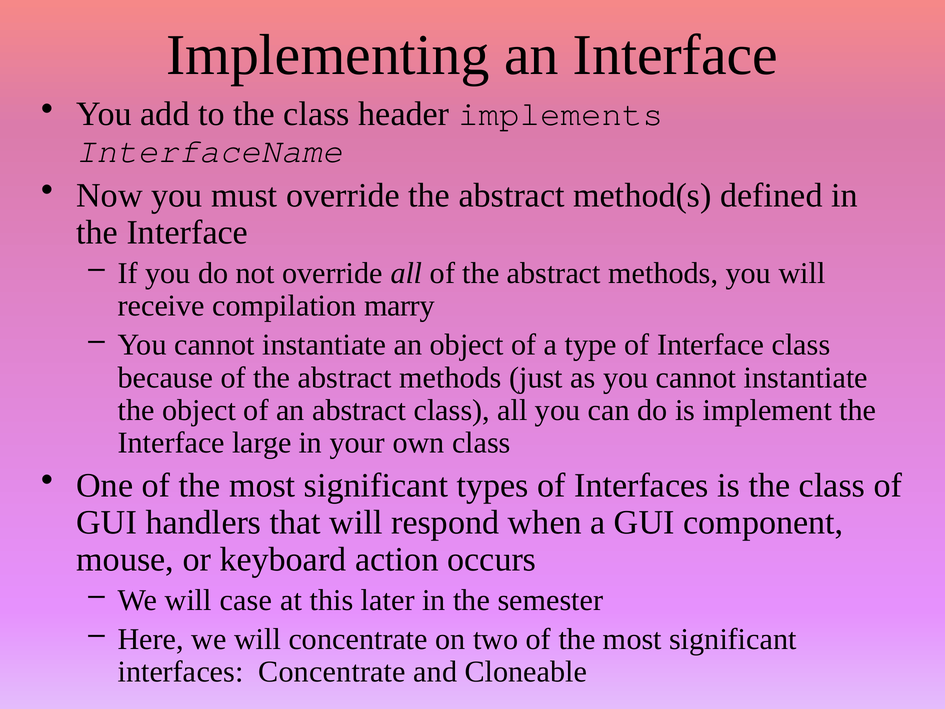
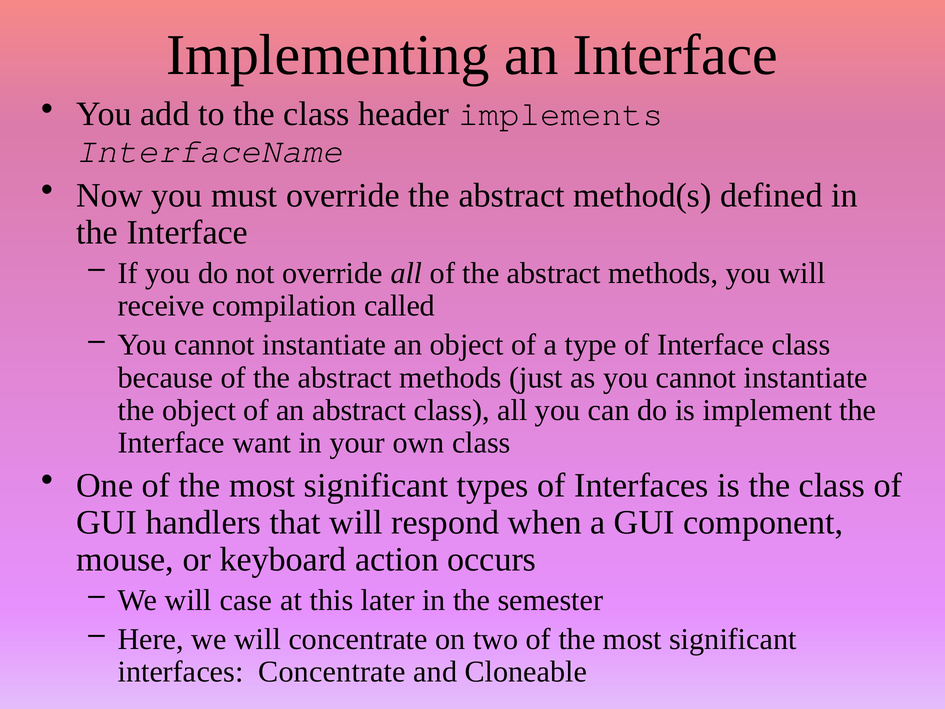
marry: marry -> called
large: large -> want
